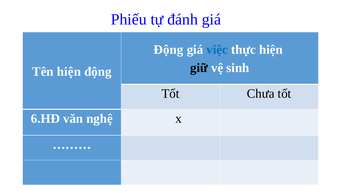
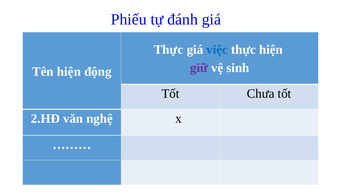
Động at (169, 50): Động -> Thực
giữ colour: black -> purple
6.HĐ: 6.HĐ -> 2.HĐ
